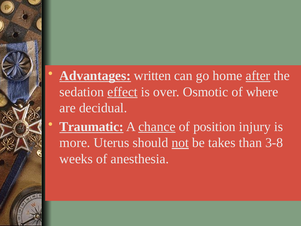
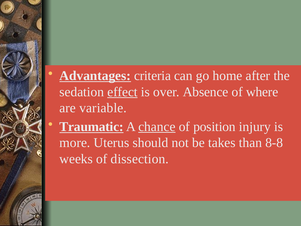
written: written -> criteria
after underline: present -> none
Osmotic: Osmotic -> Absence
decidual: decidual -> variable
not underline: present -> none
3-8: 3-8 -> 8-8
anesthesia: anesthesia -> dissection
